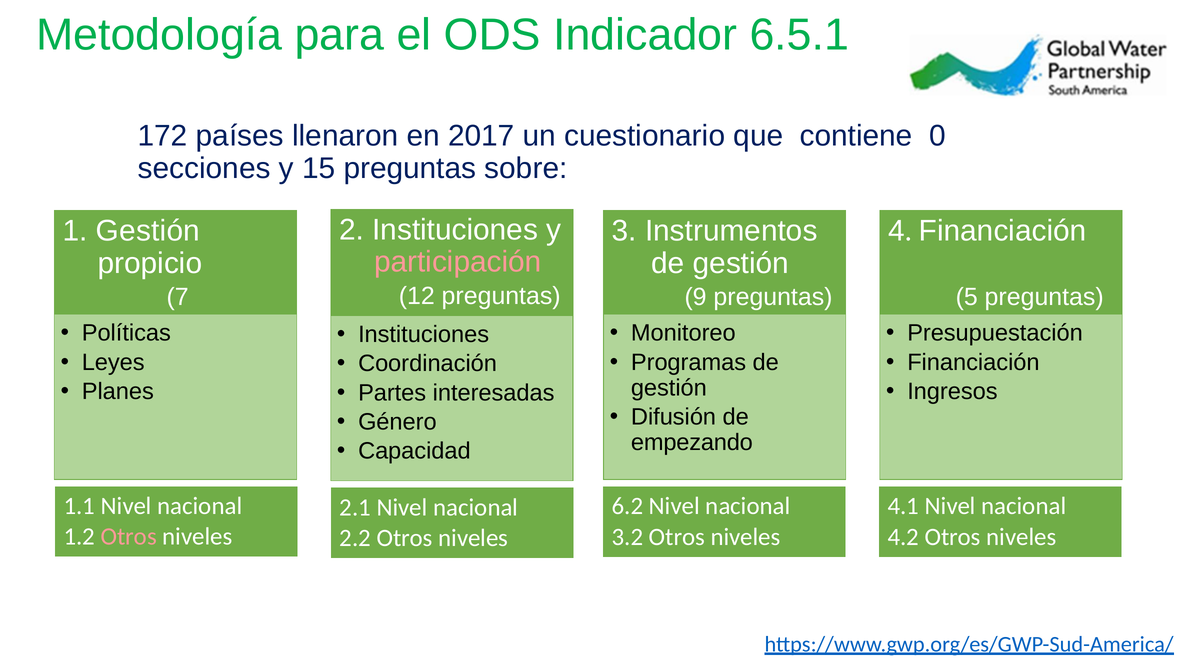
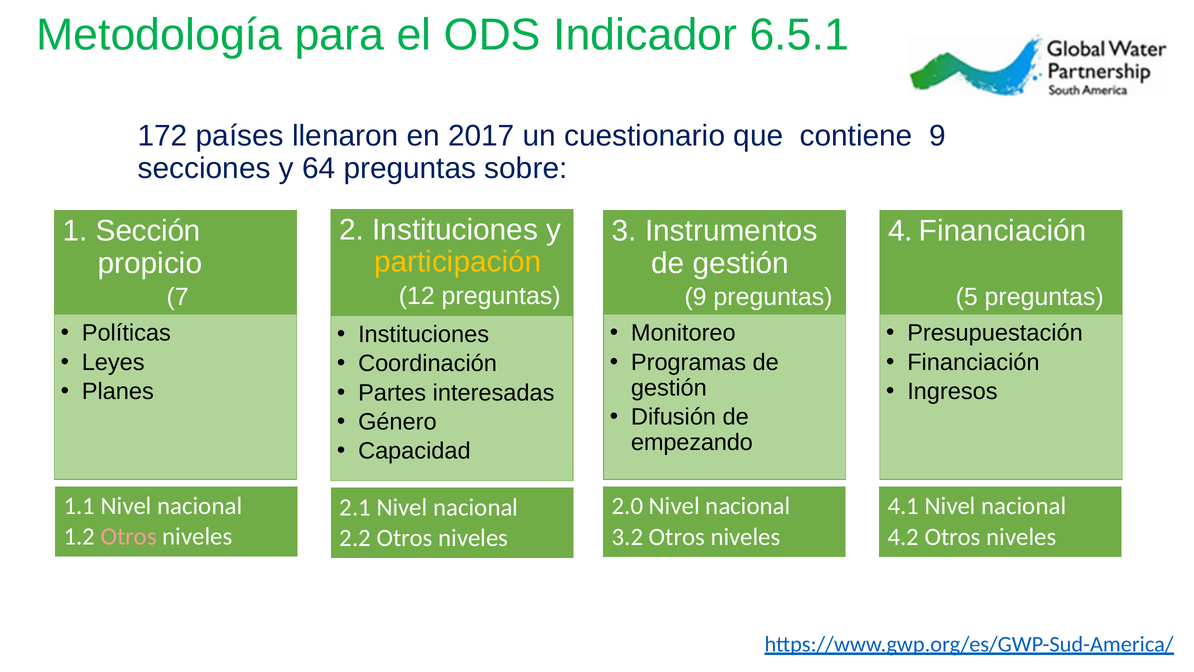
contiene 0: 0 -> 9
15: 15 -> 64
1 Gestión: Gestión -> Sección
participación colour: pink -> yellow
6.2: 6.2 -> 2.0
